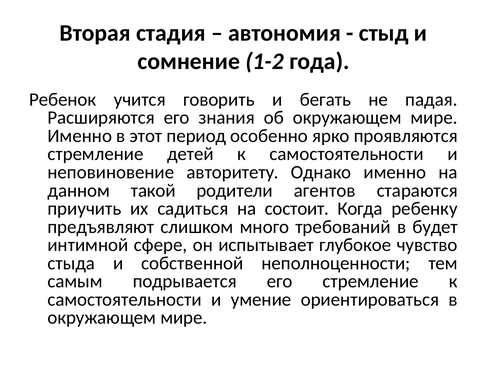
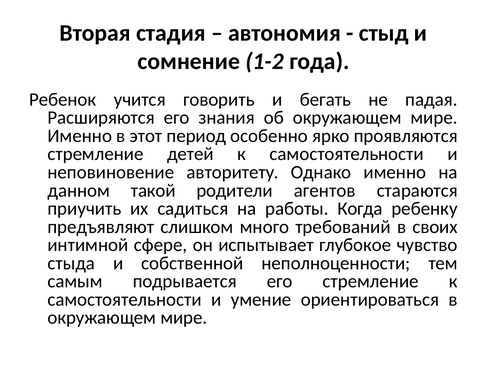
состоит: состоит -> работы
будет: будет -> своих
